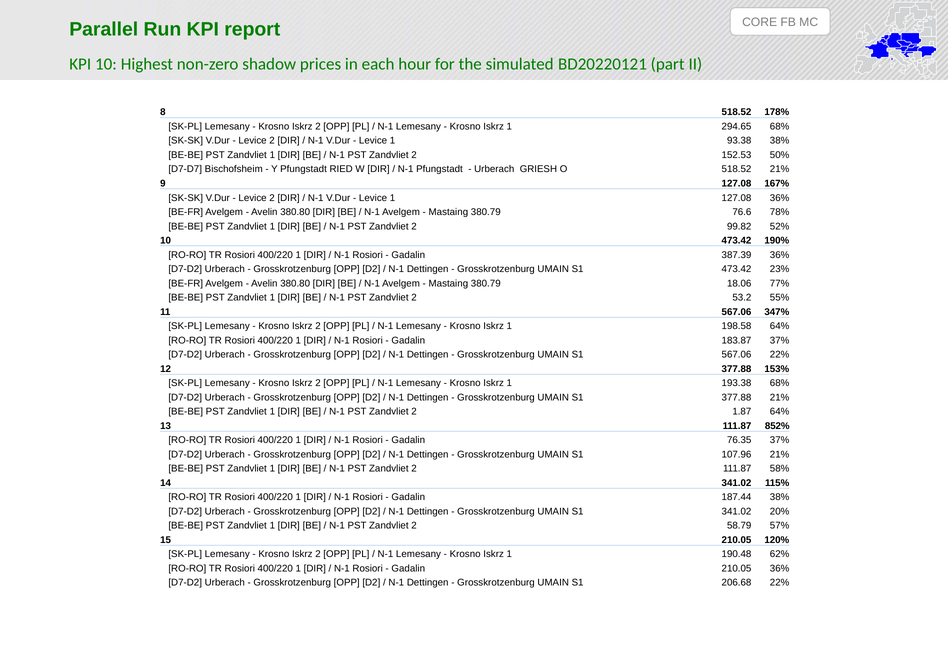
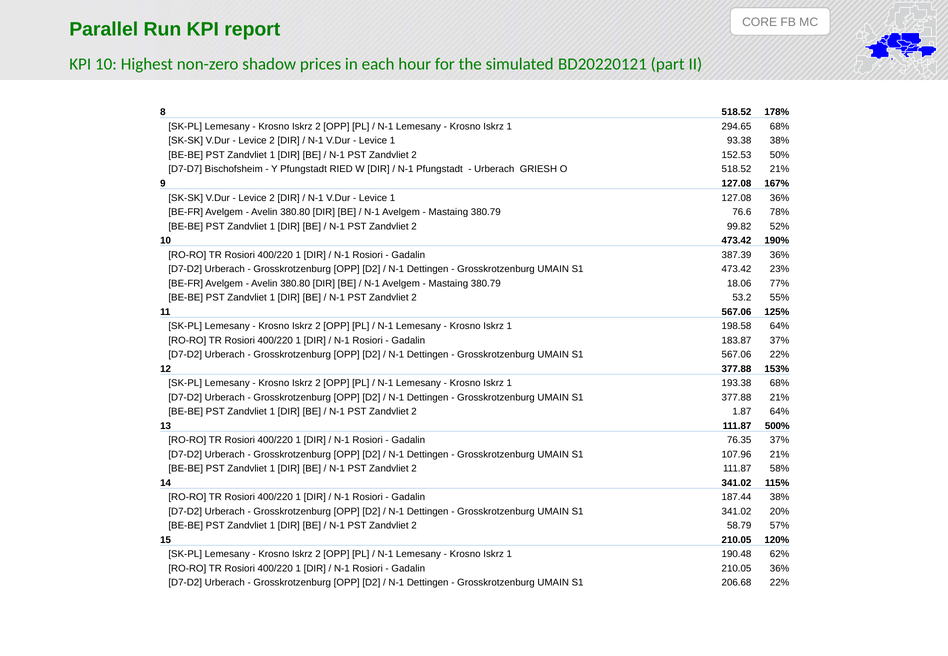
347%: 347% -> 125%
852%: 852% -> 500%
